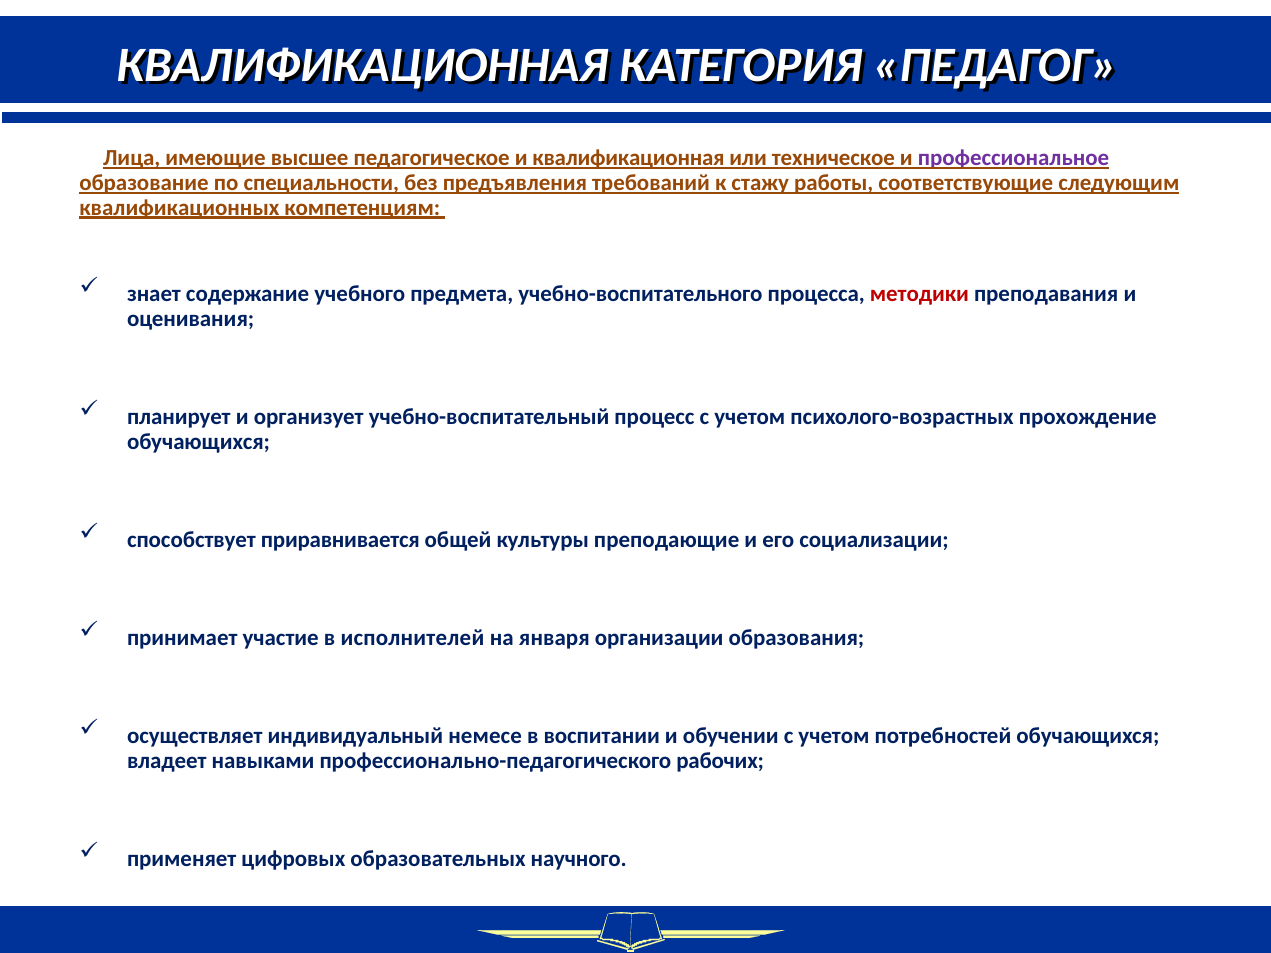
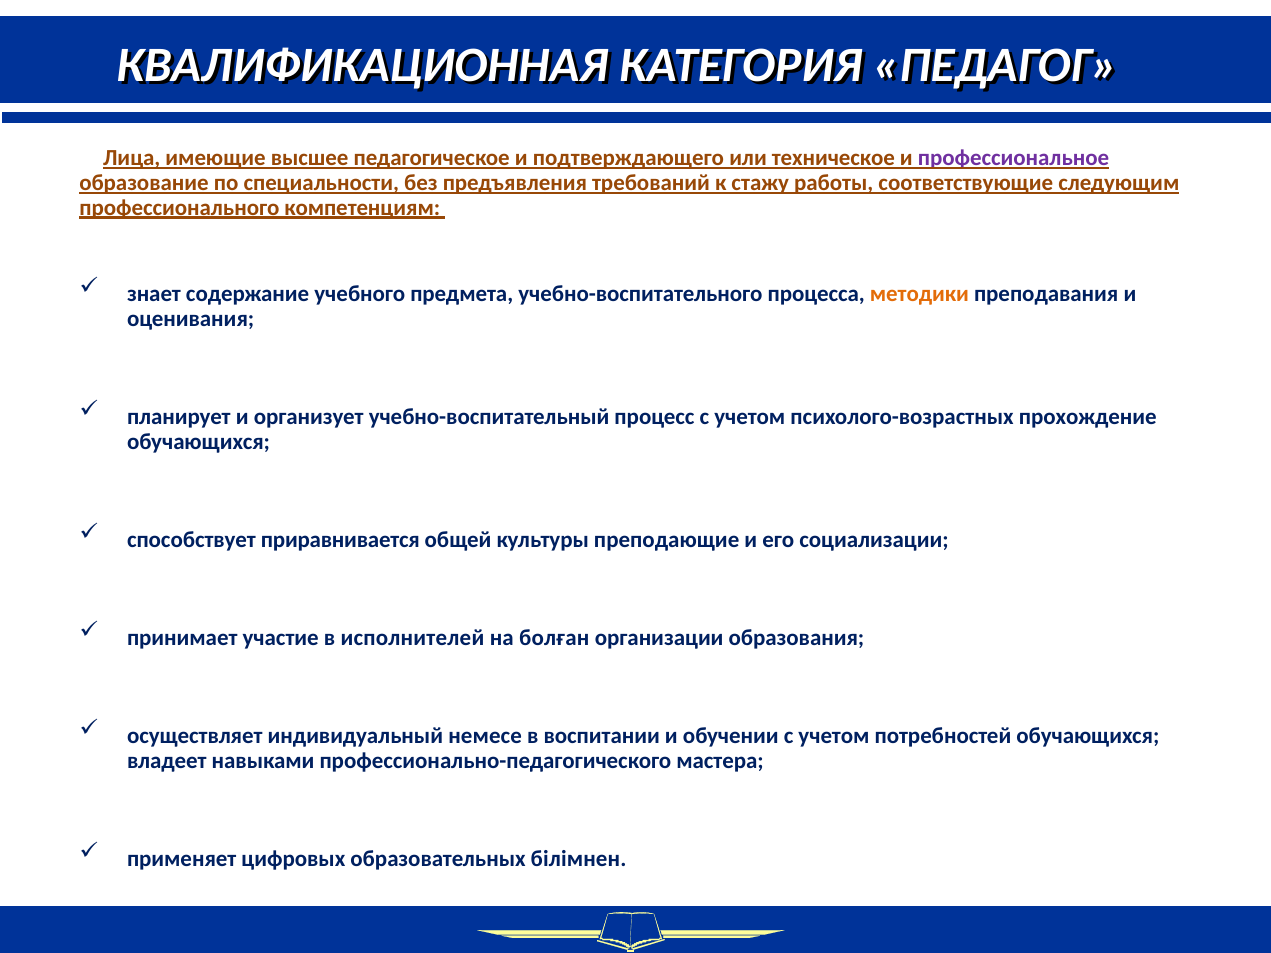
и квалификационная: квалификационная -> подтверждающего
квалификационных: квалификационных -> профессионального
методики colour: red -> orange
января: января -> болған
рабочих: рабочих -> мастера
научного: научного -> білімнен
